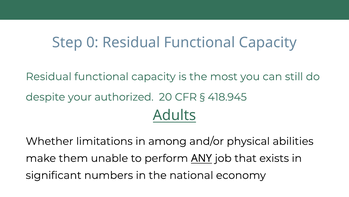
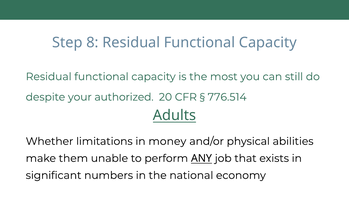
0: 0 -> 8
418.945: 418.945 -> 776.514
among: among -> money
